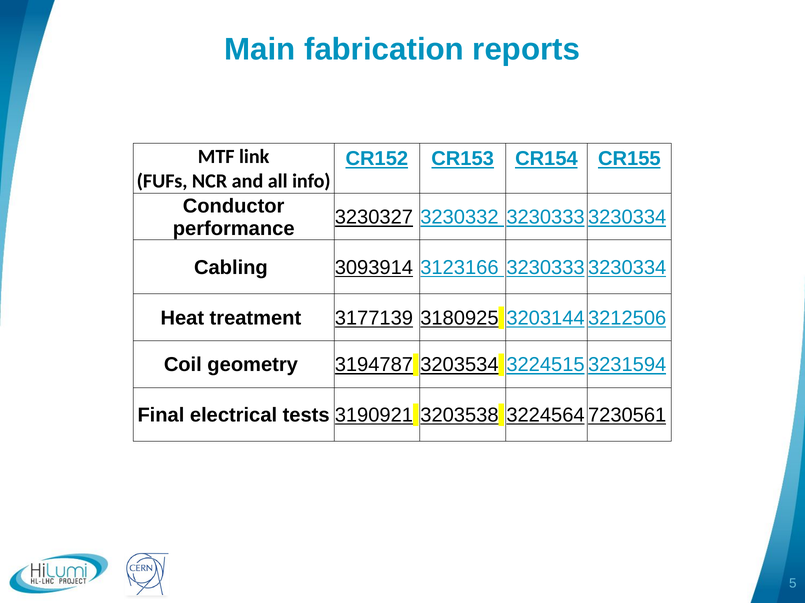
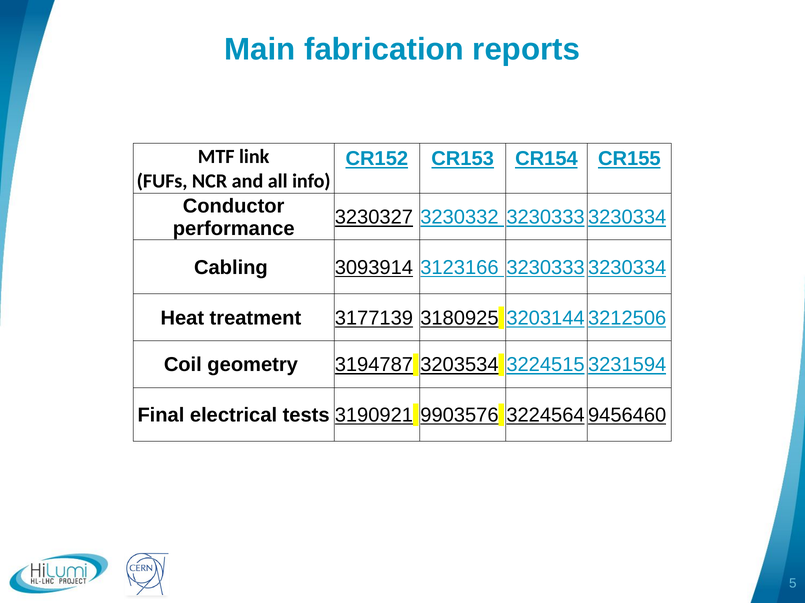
3203538: 3203538 -> 9903576
7230561: 7230561 -> 9456460
